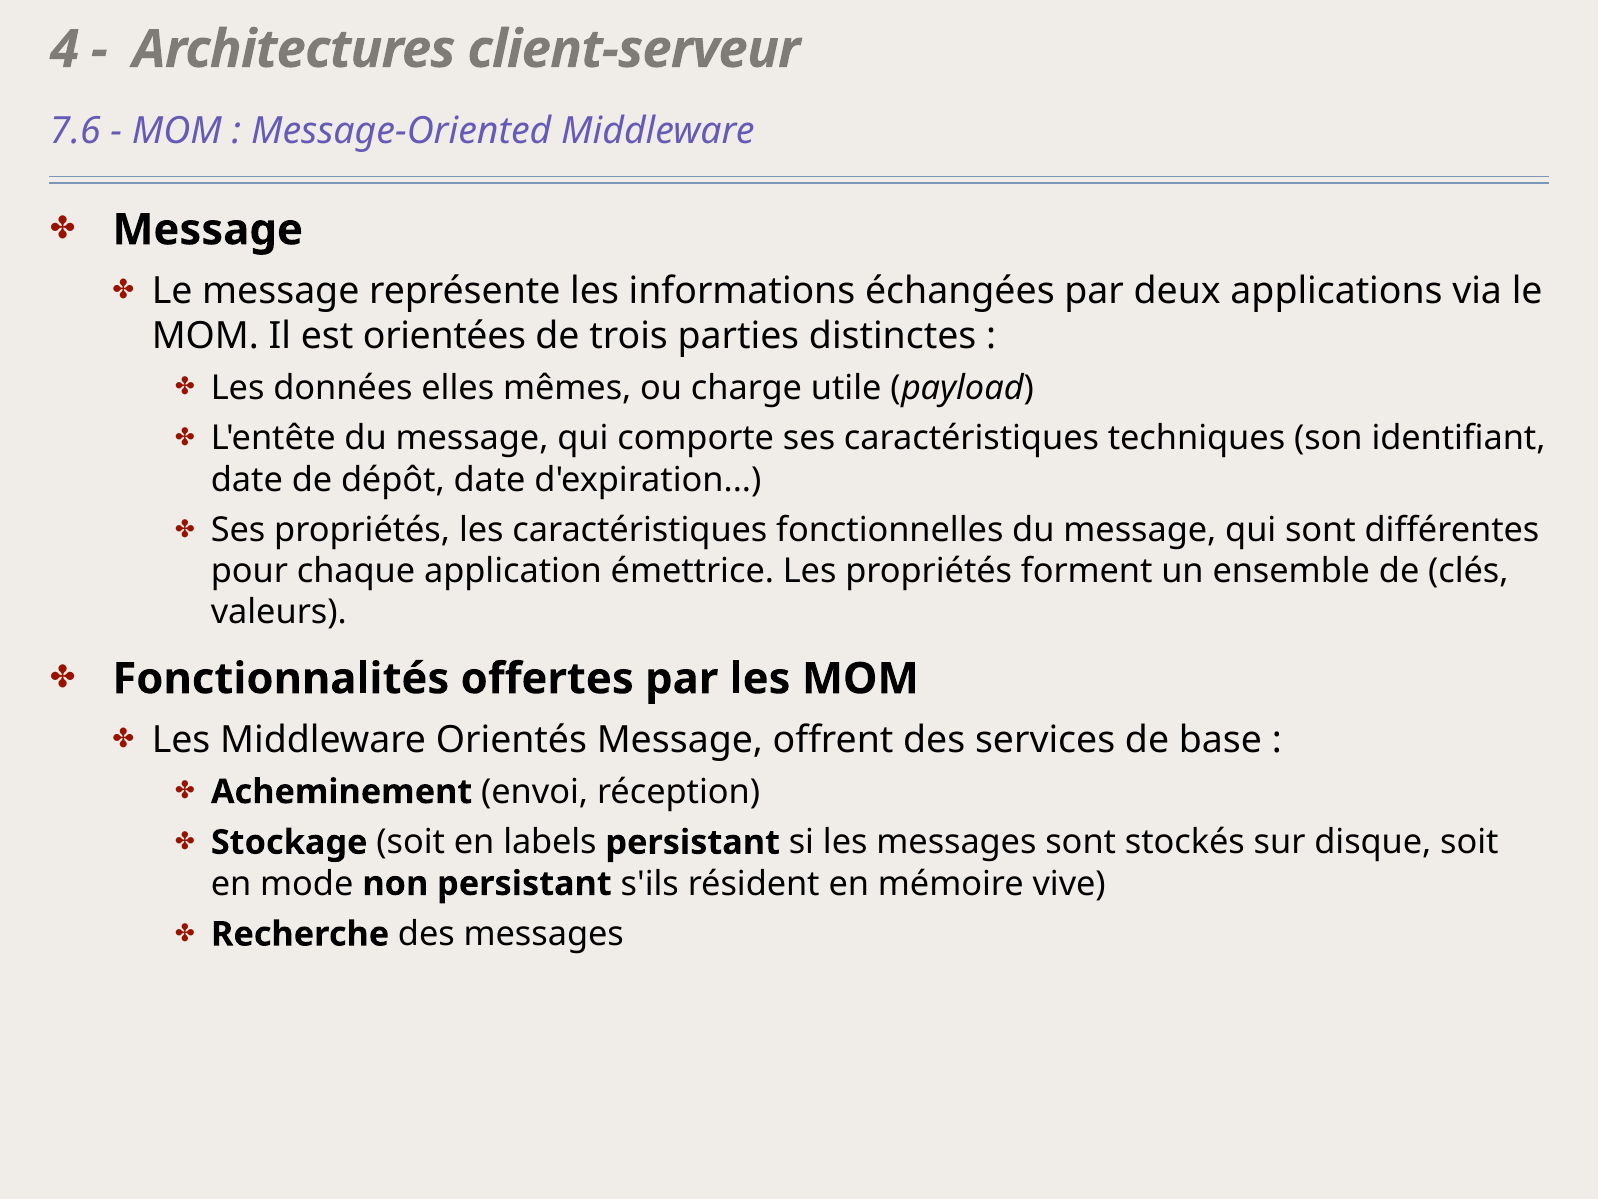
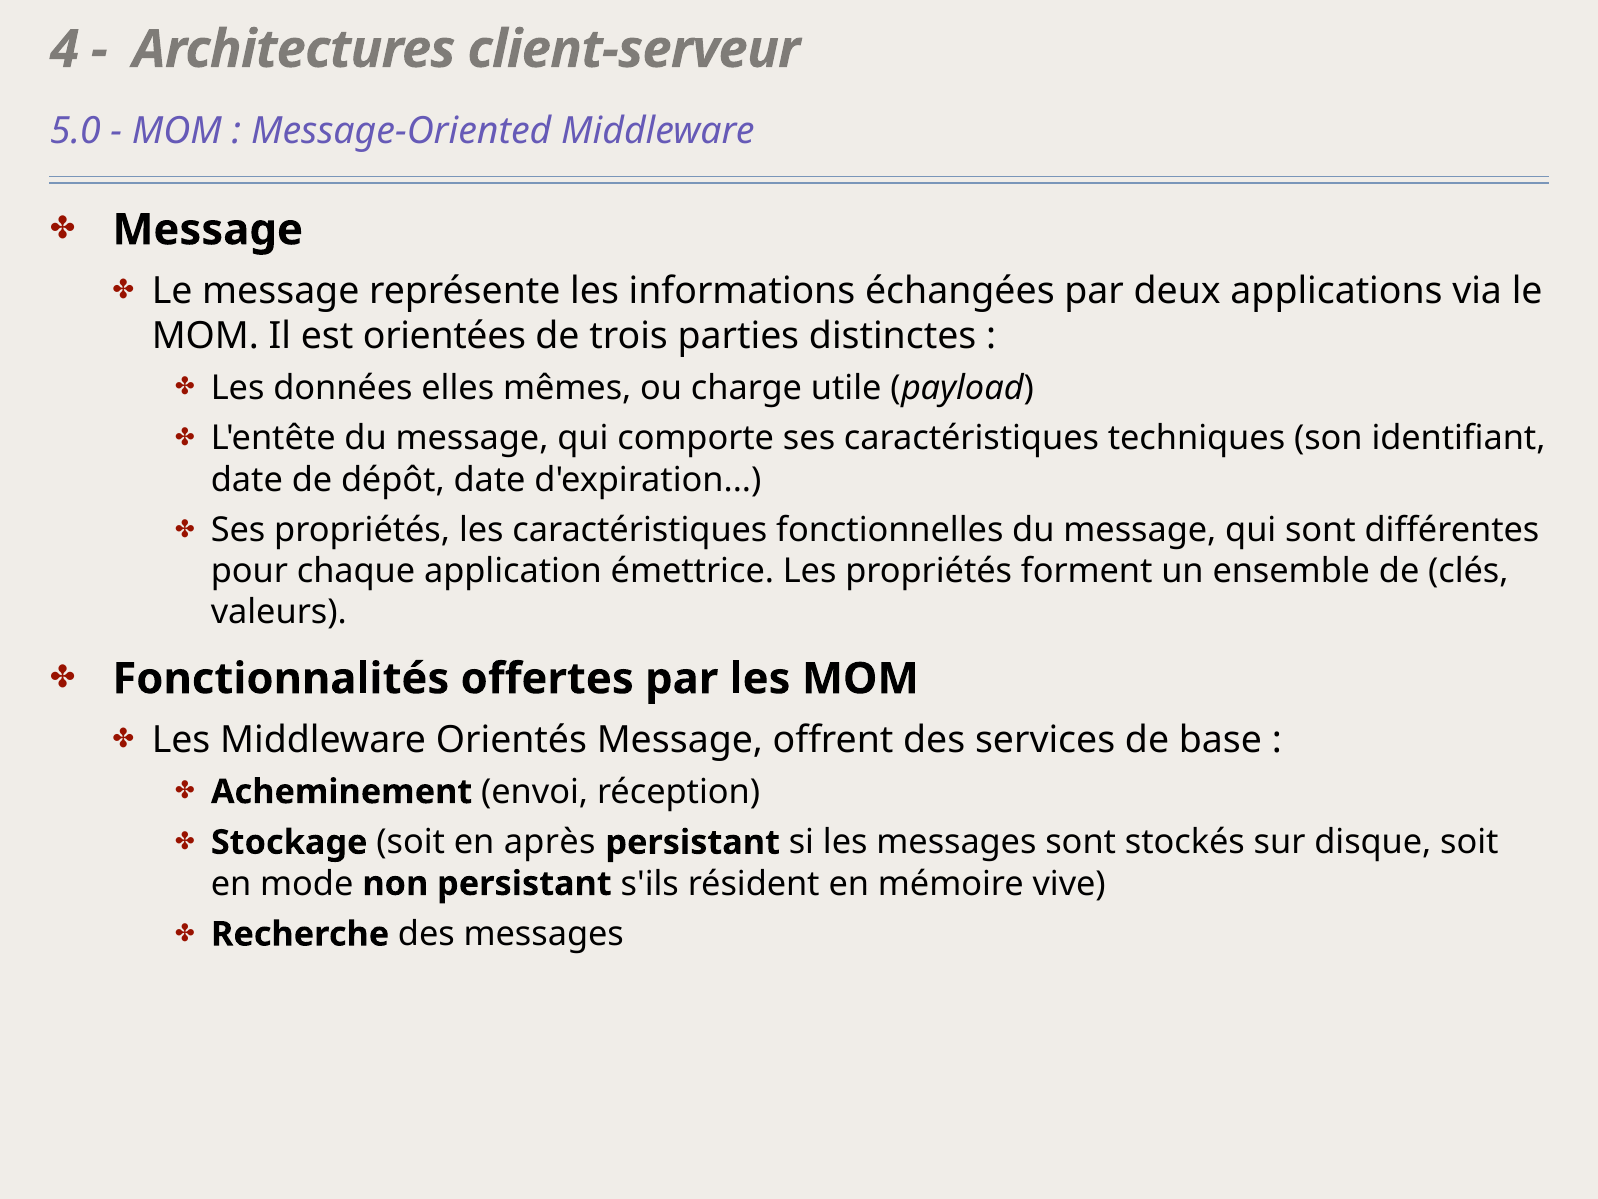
7.6: 7.6 -> 5.0
labels: labels -> après
